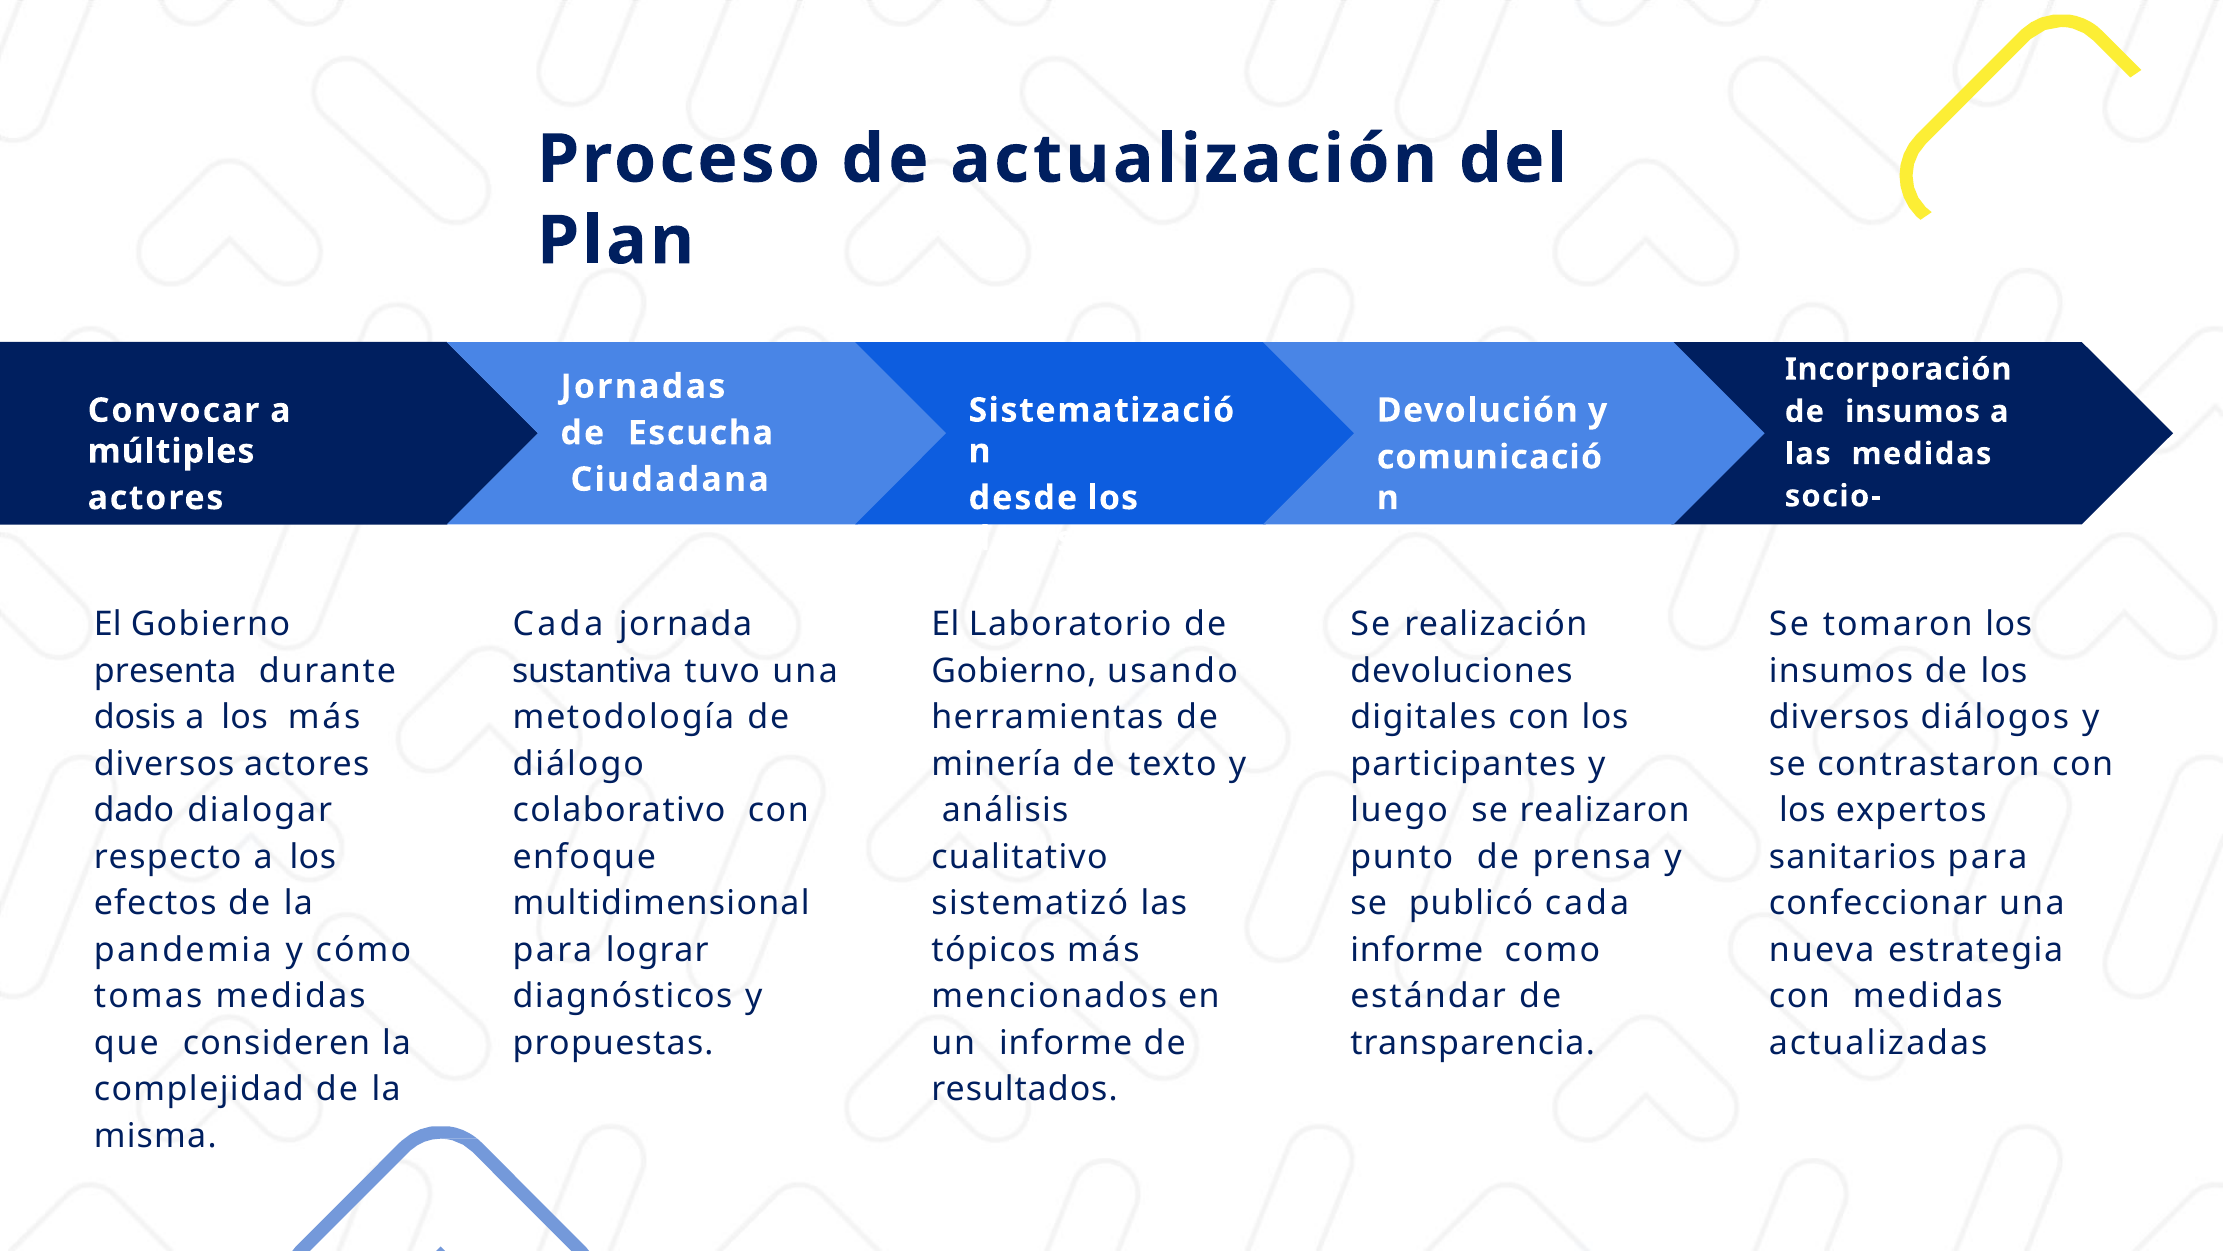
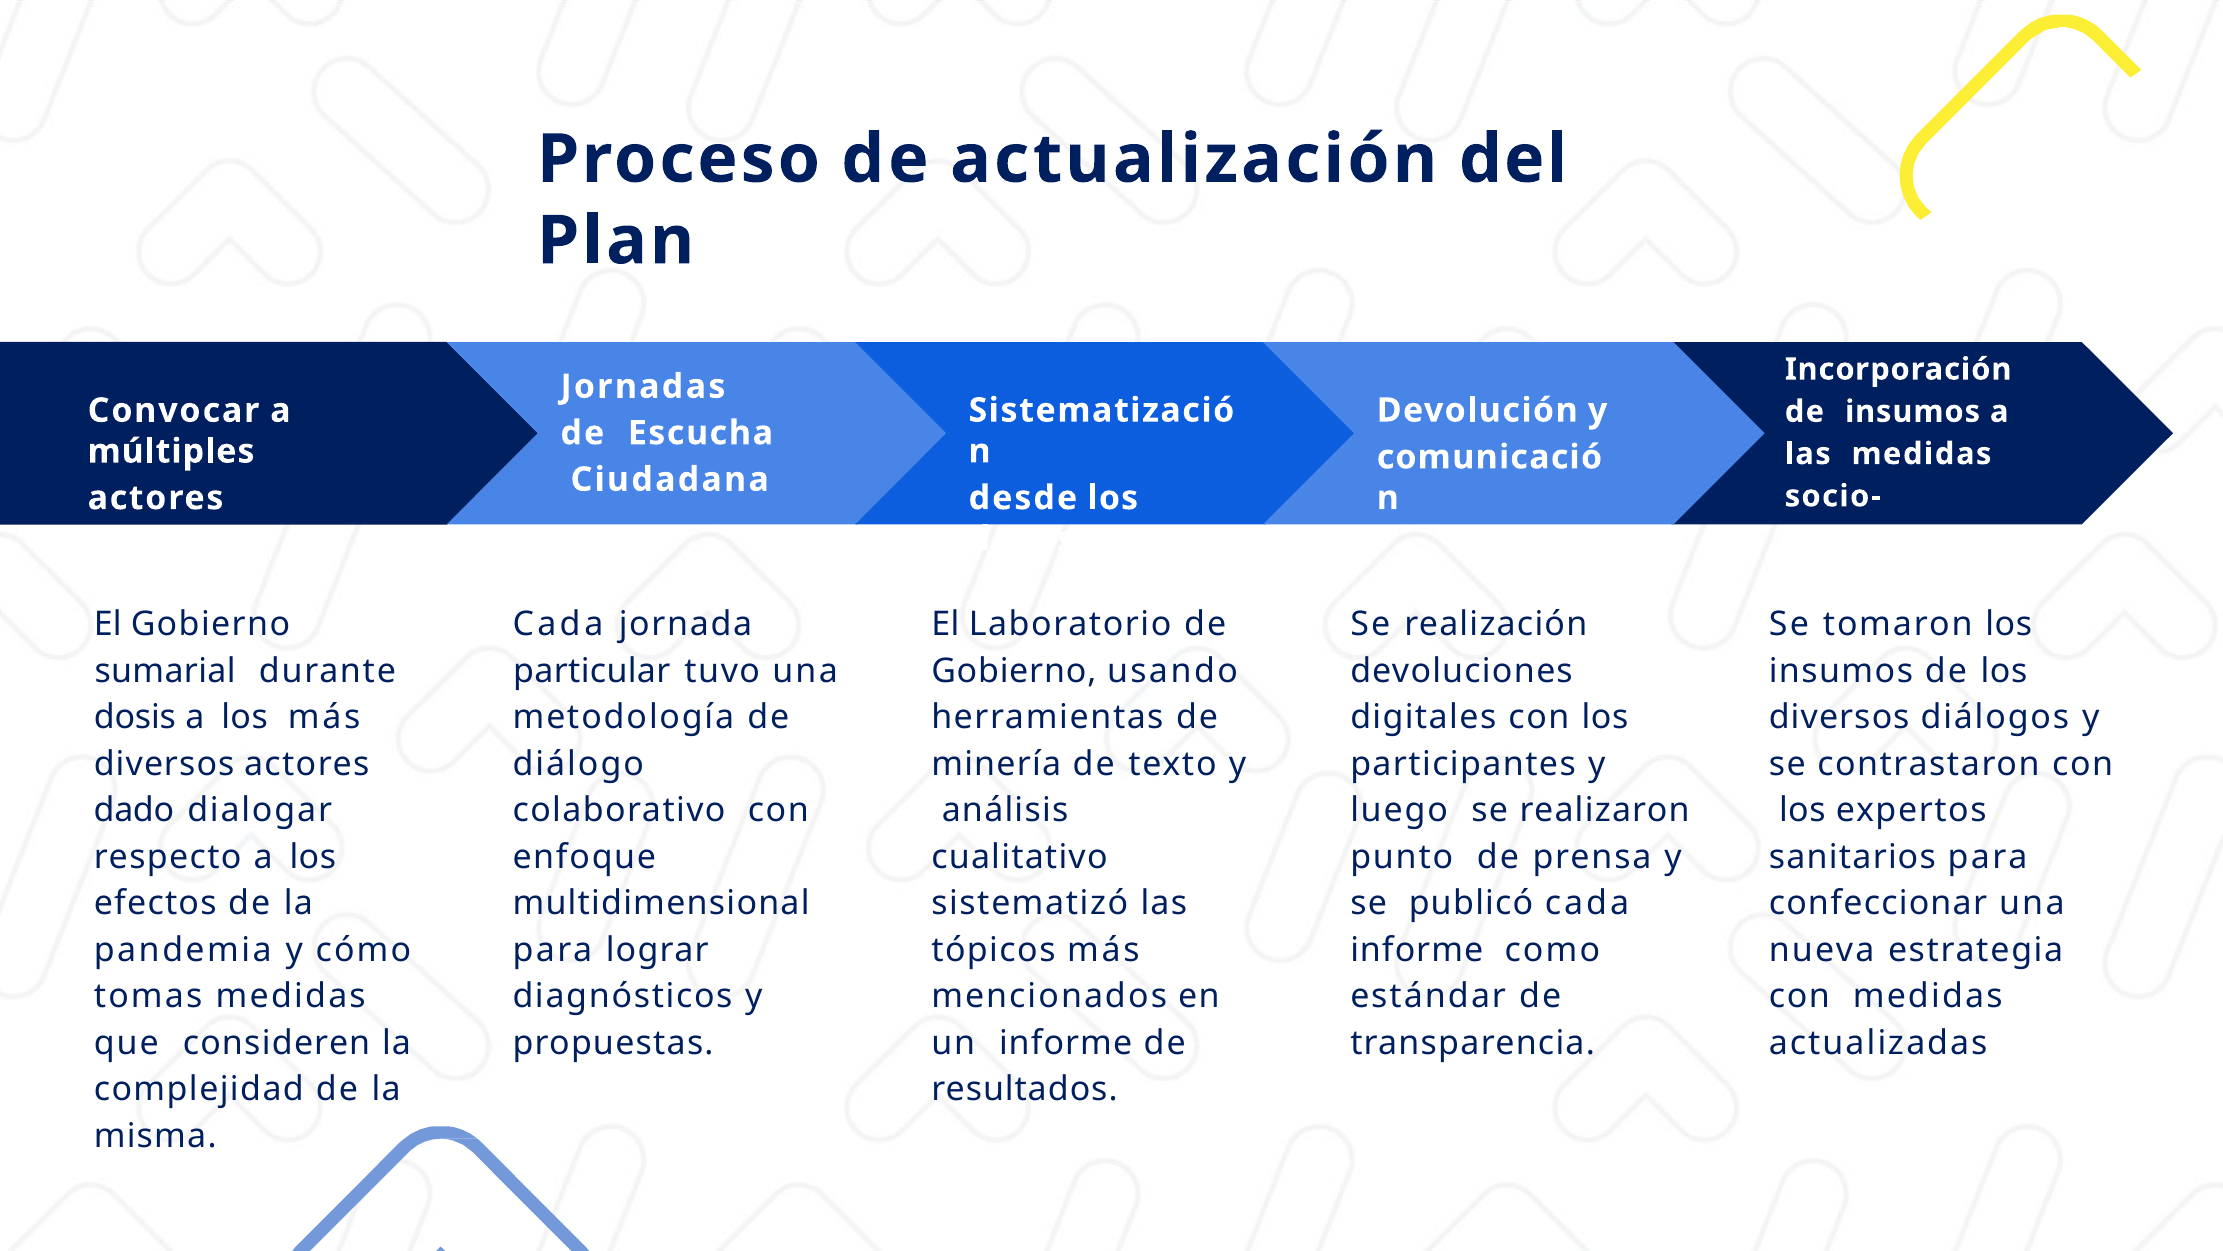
presenta: presenta -> sumarial
sustantiva: sustantiva -> particular
